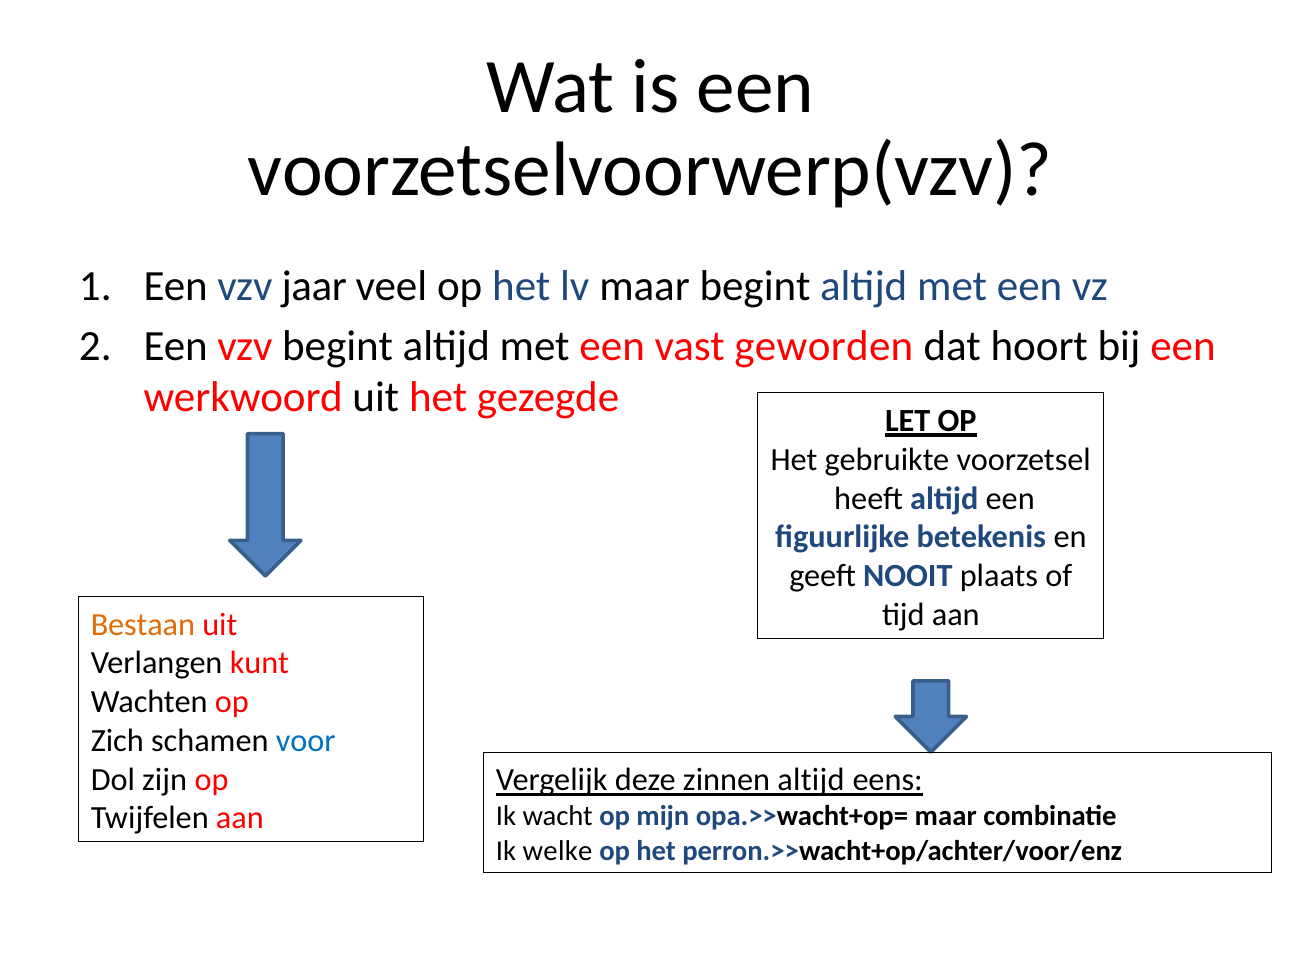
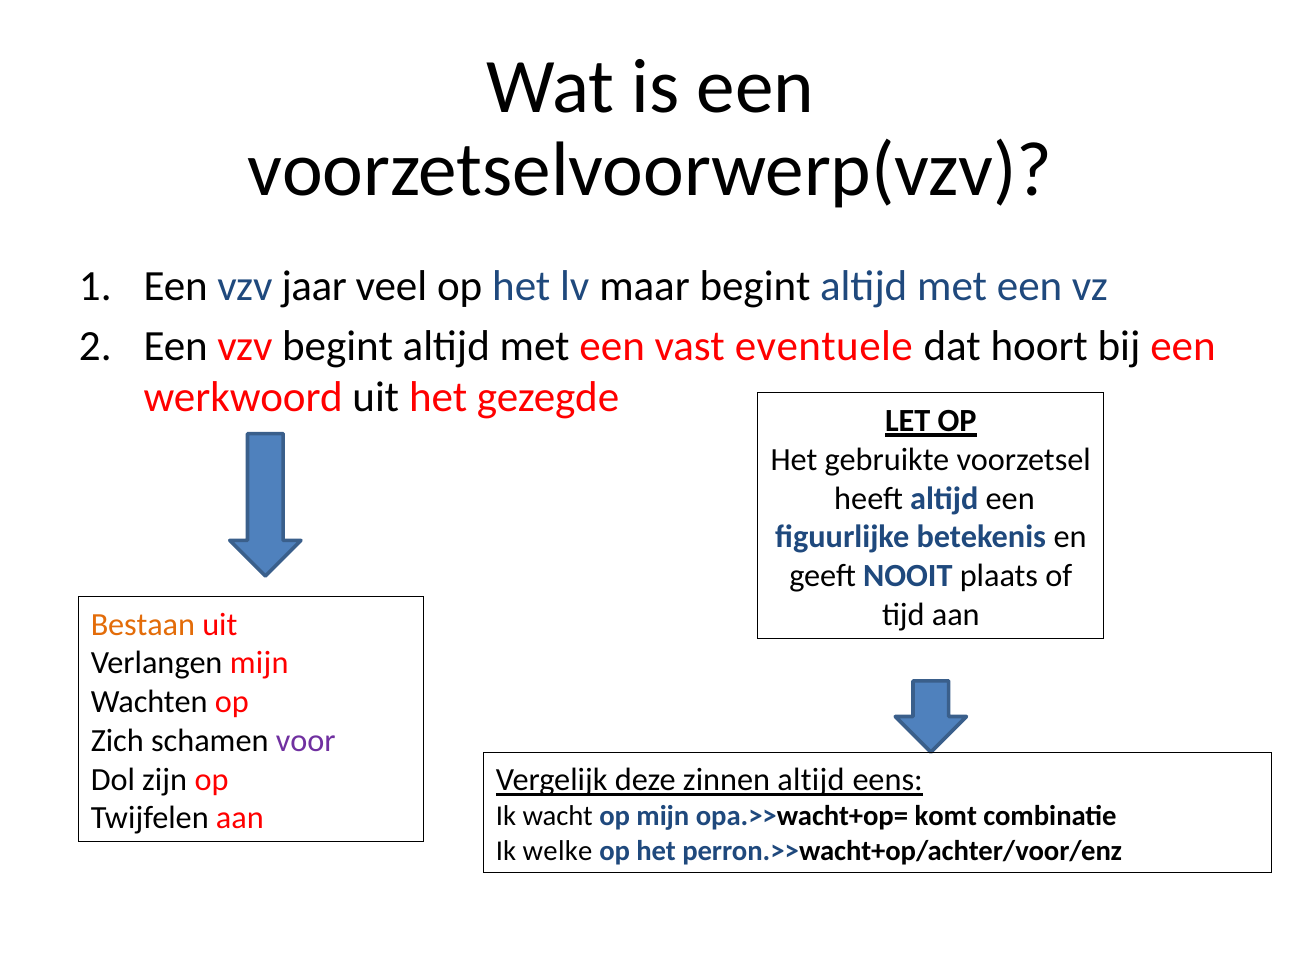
geworden: geworden -> eventuele
Verlangen kunt: kunt -> mijn
voor colour: blue -> purple
opa.>>wacht+op= maar: maar -> komt
